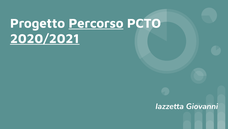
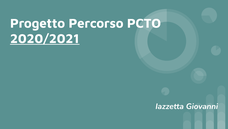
Percorso underline: present -> none
